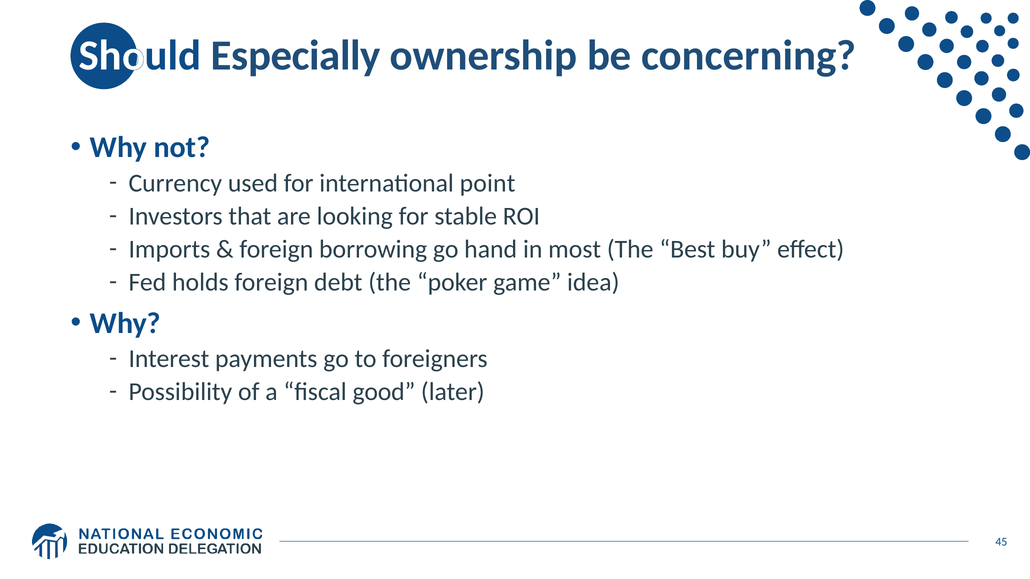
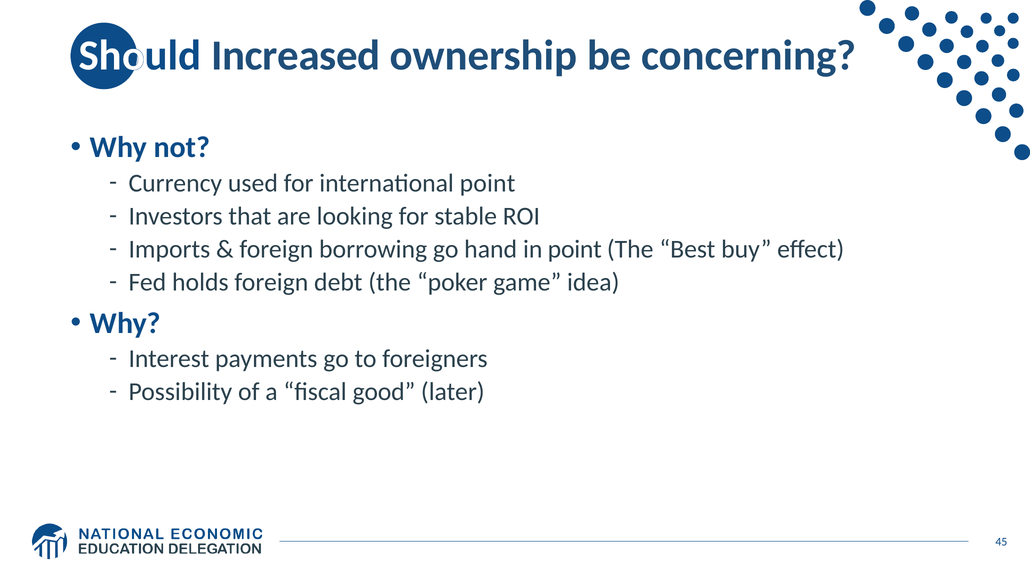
Especially: Especially -> Increased
in most: most -> point
